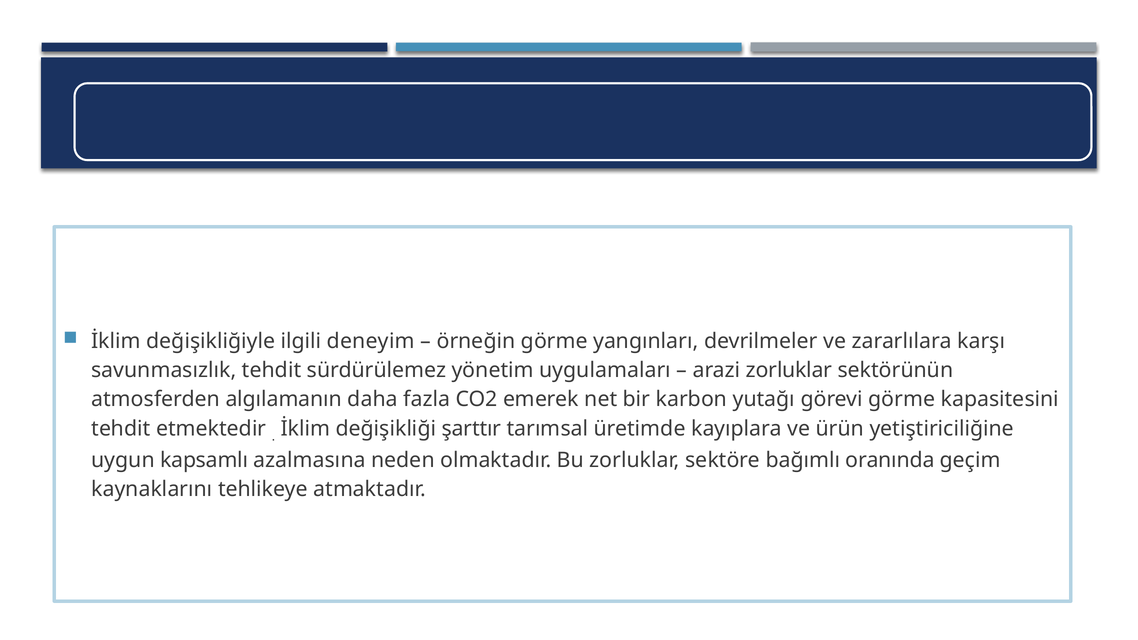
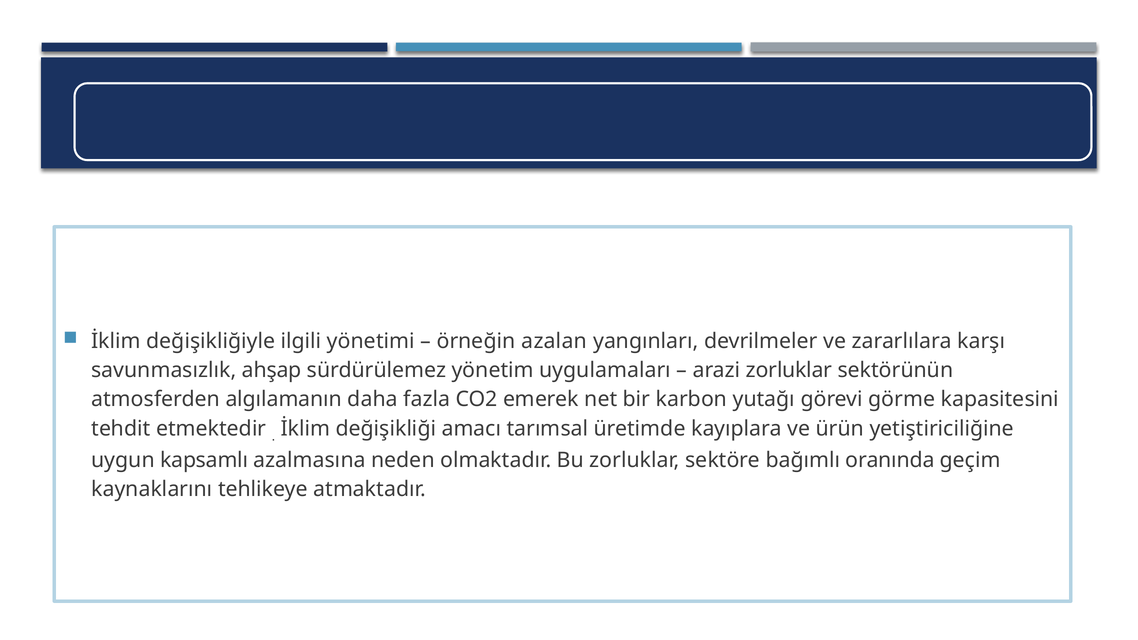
deneyim: deneyim -> yönetimi
örneğin görme: görme -> azalan
savunmasızlık tehdit: tehdit -> ahşap
şarttır: şarttır -> amacı
